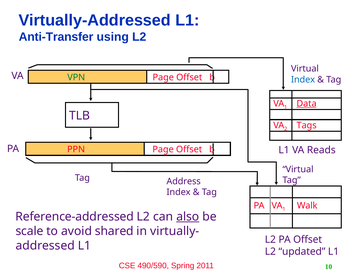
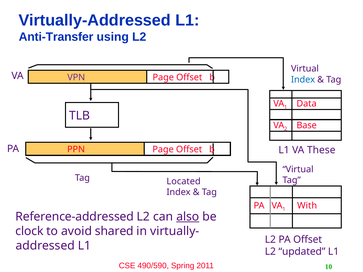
VPN colour: green -> purple
Data underline: present -> none
Tags: Tags -> Base
Reads: Reads -> These
Address: Address -> Located
Walk: Walk -> With
scale: scale -> clock
